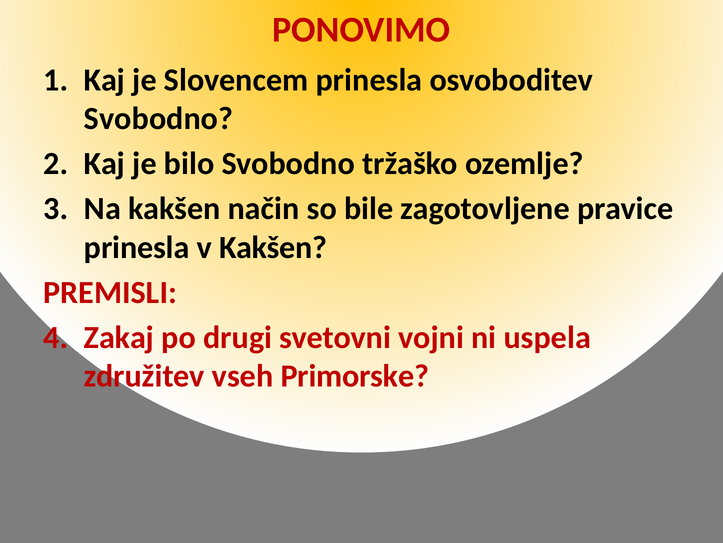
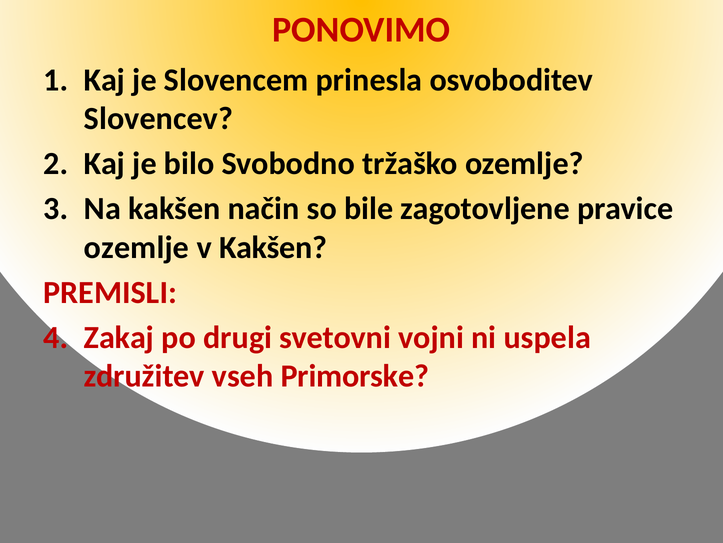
Svobodno at (159, 118): Svobodno -> Slovencev
prinesla at (137, 247): prinesla -> ozemlje
